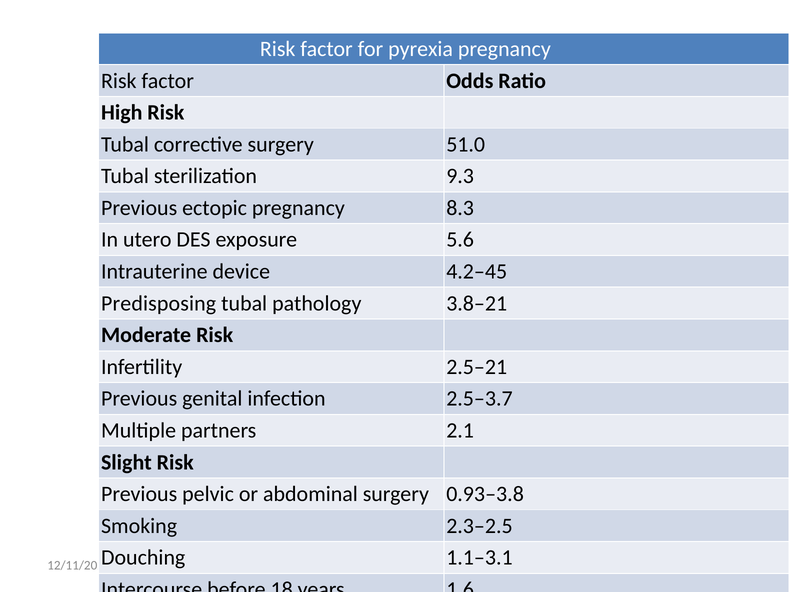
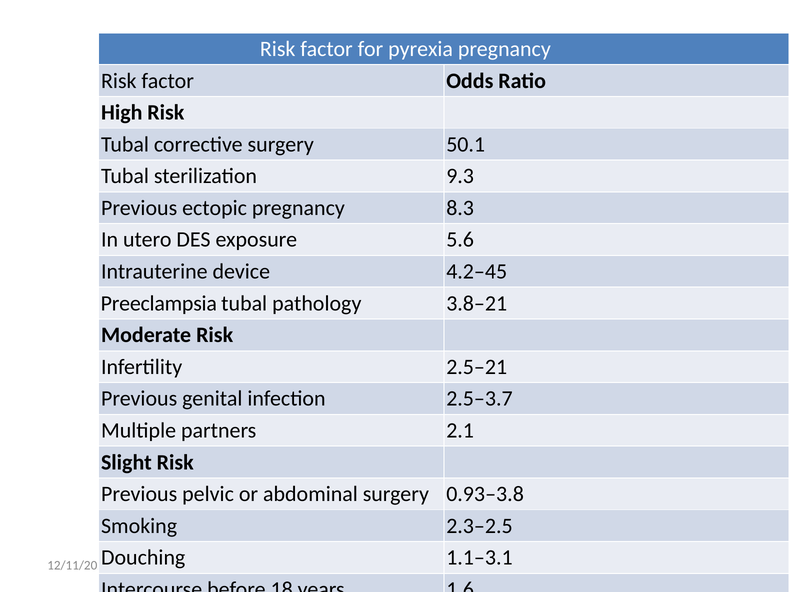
51.0: 51.0 -> 50.1
Predisposing: Predisposing -> Preeclampsia
